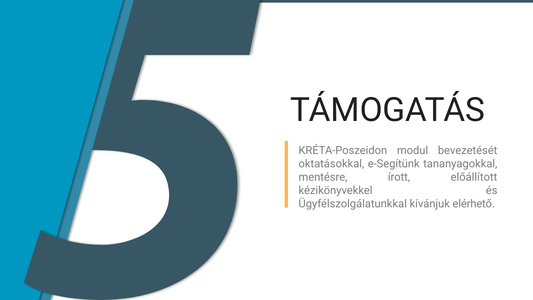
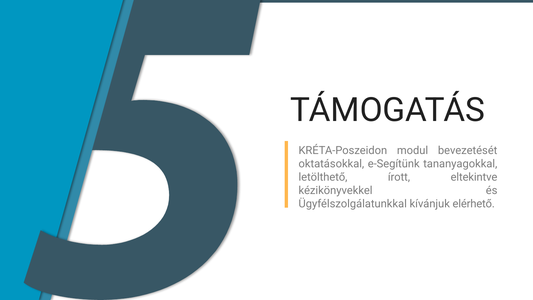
mentésre: mentésre -> letölthető
előállított: előállított -> eltekintve
